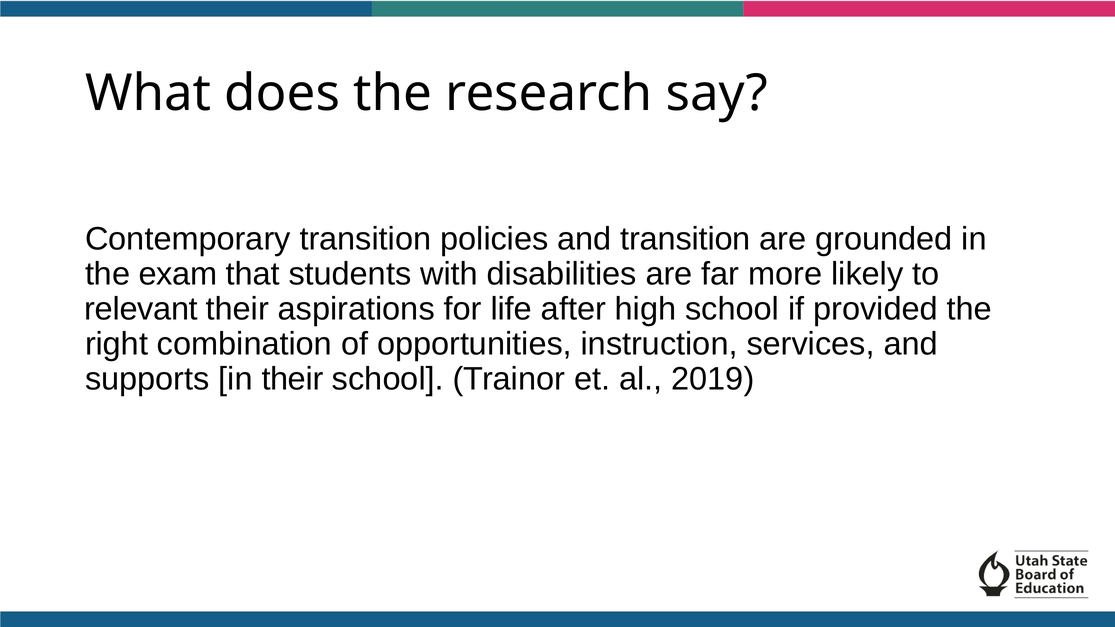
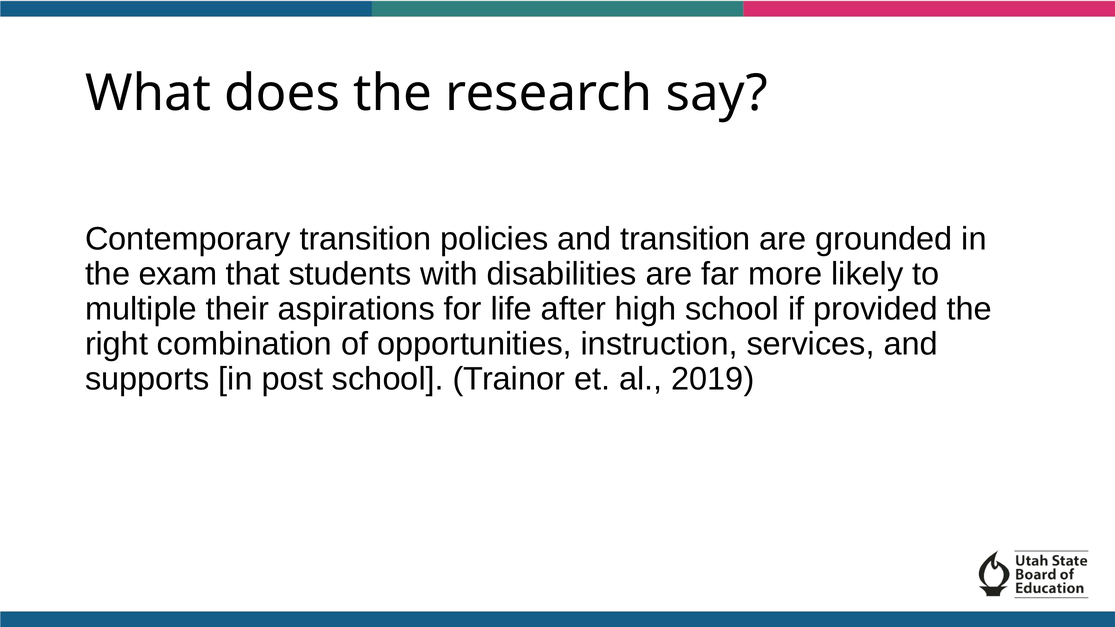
relevant: relevant -> multiple
in their: their -> post
